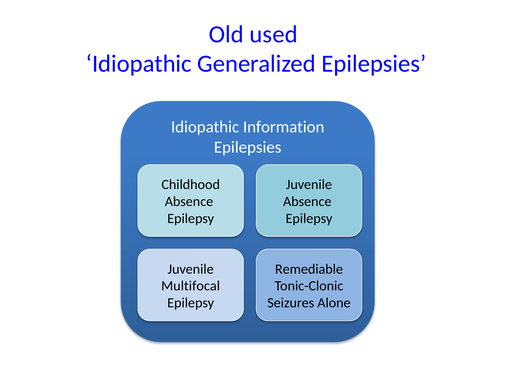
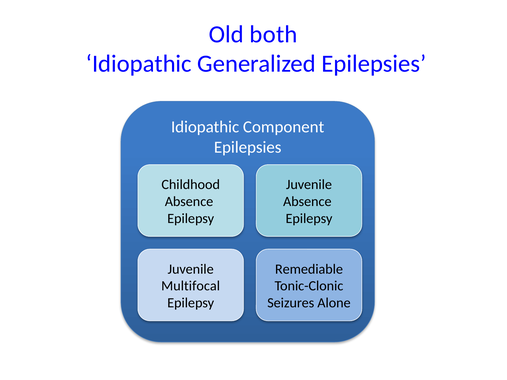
used: used -> both
Information: Information -> Component
